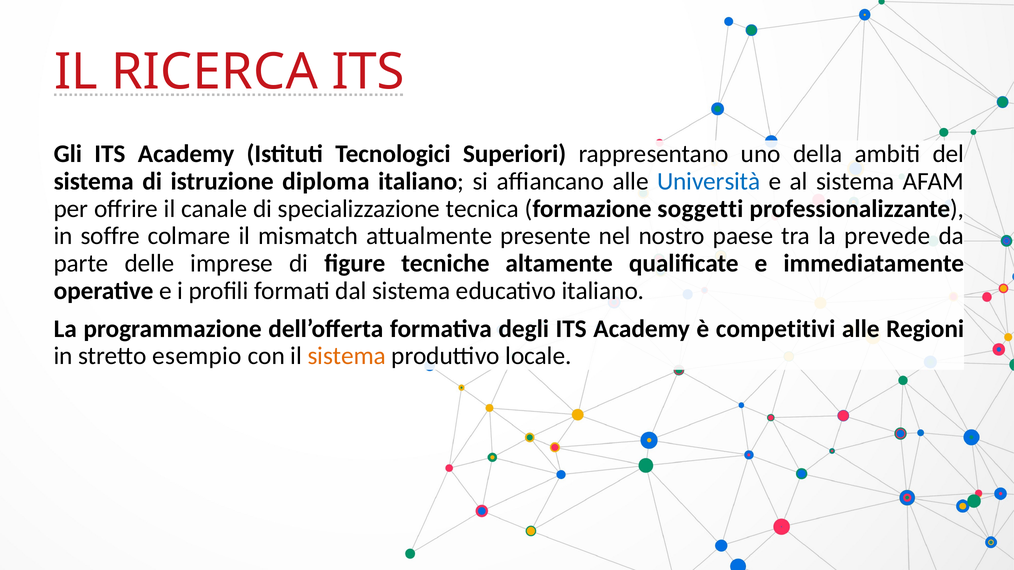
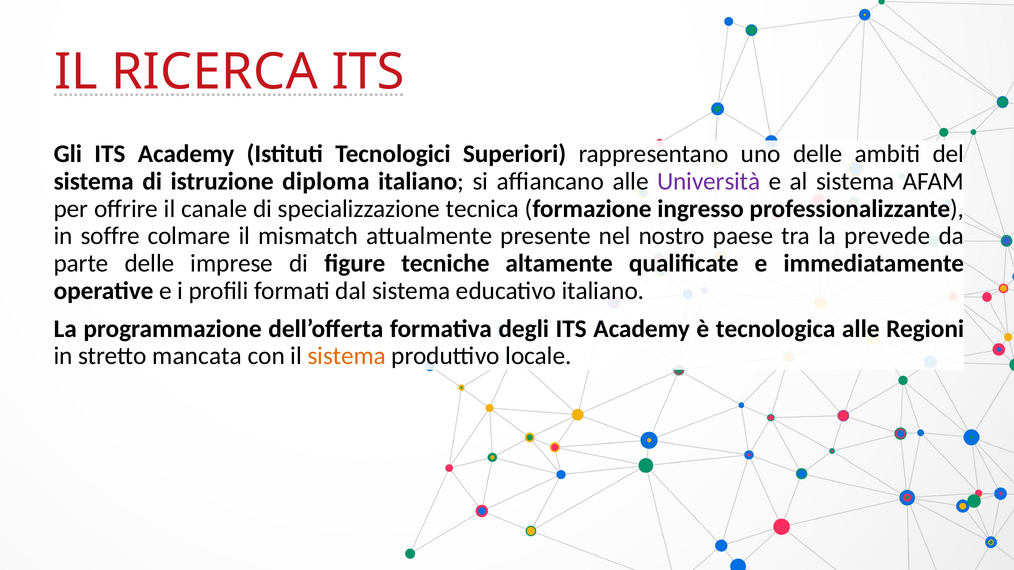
uno della: della -> delle
Università colour: blue -> purple
soggetti: soggetti -> ingresso
competitivi: competitivi -> tecnologica
esempio: esempio -> mancata
